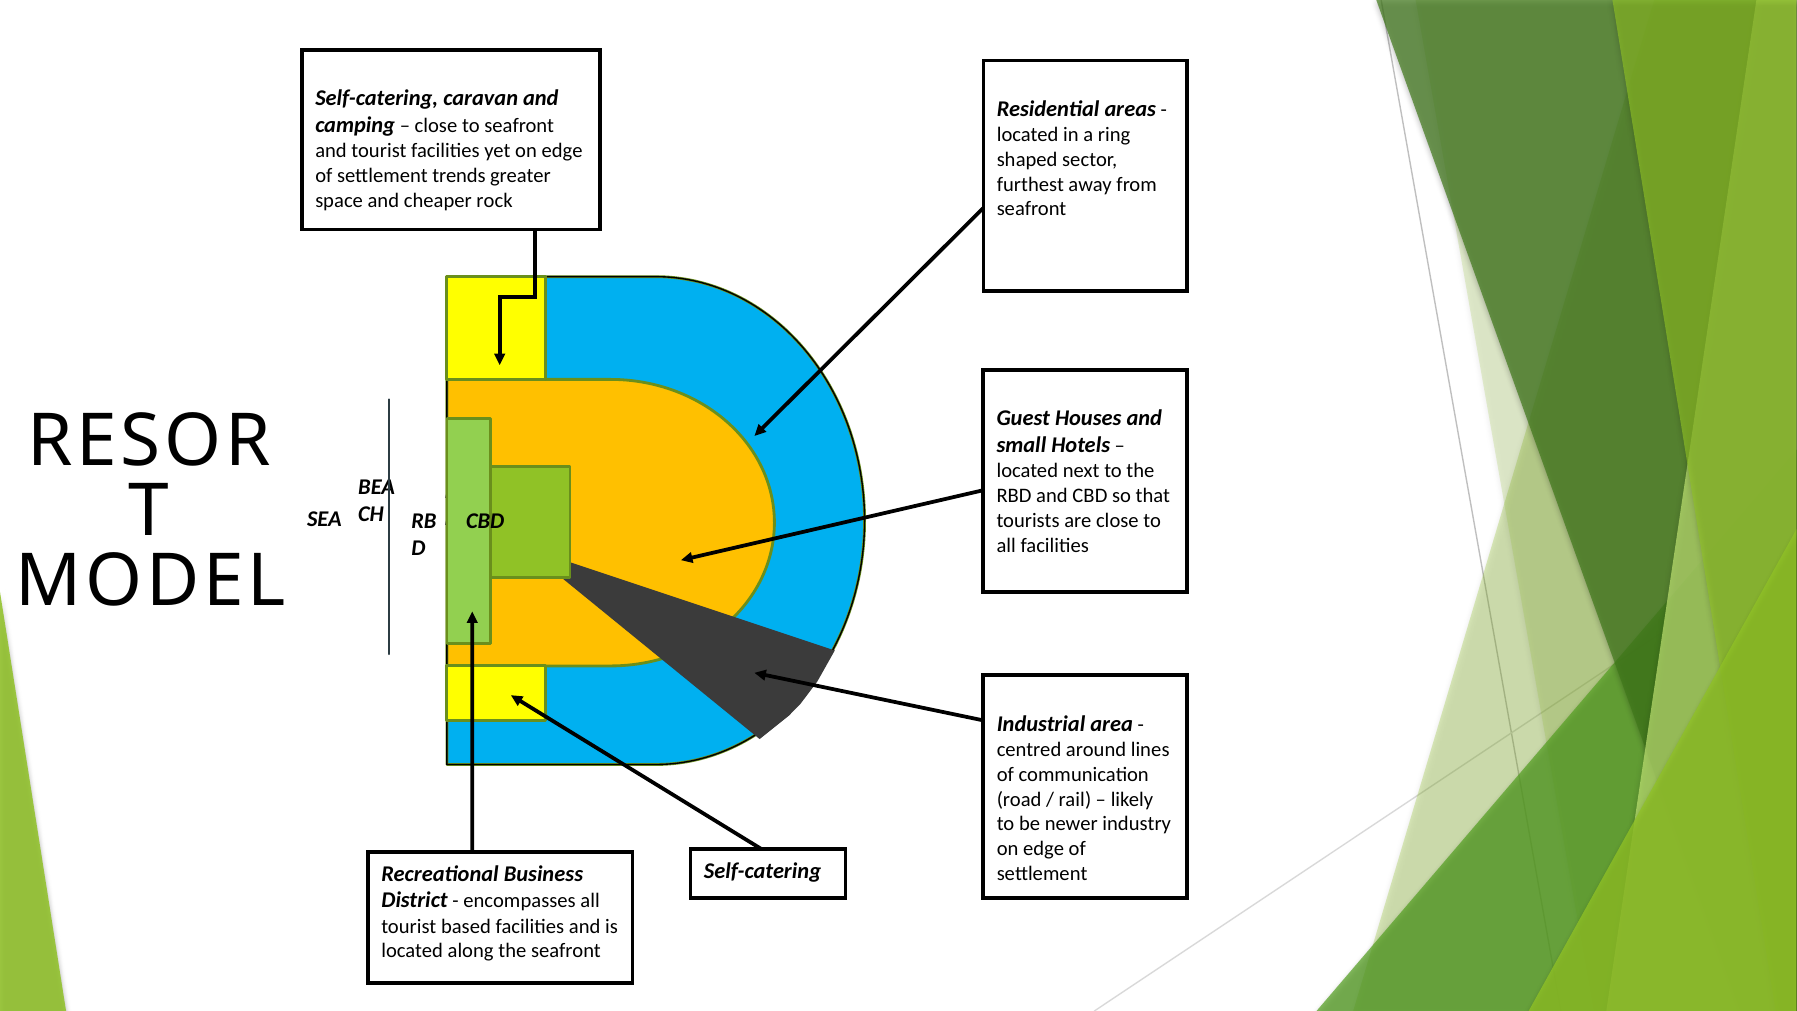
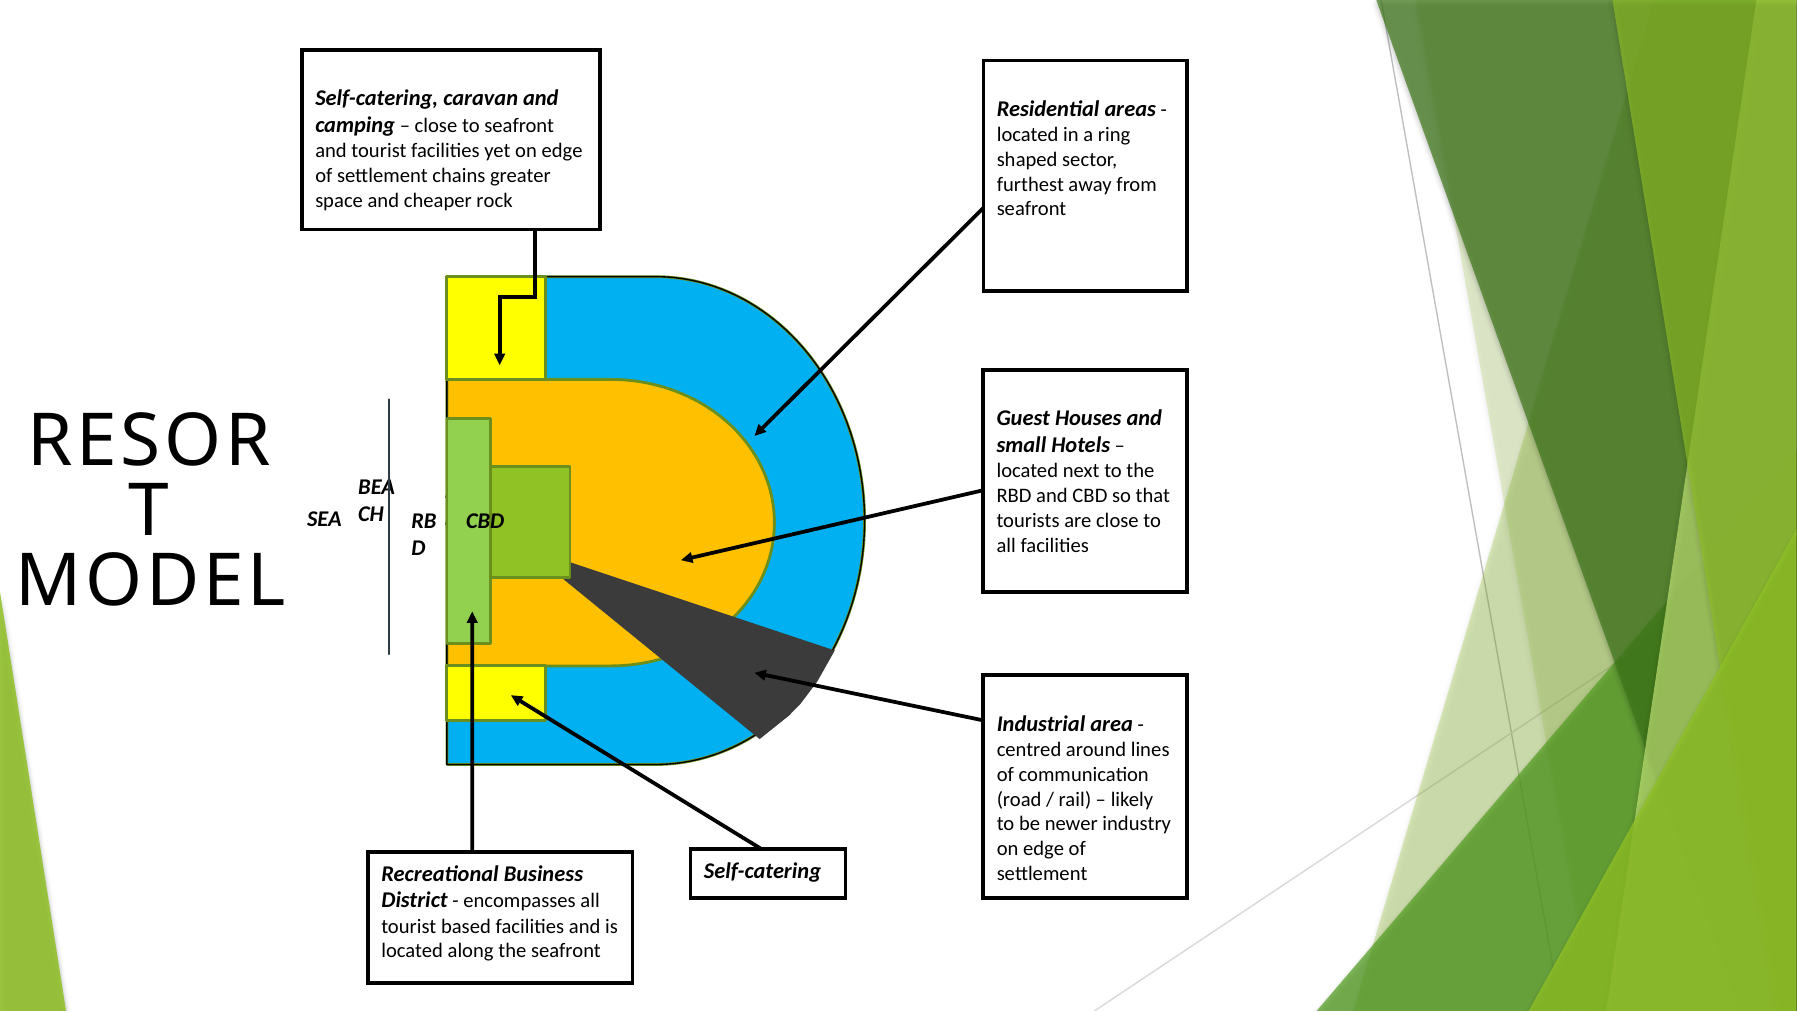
trends: trends -> chains
